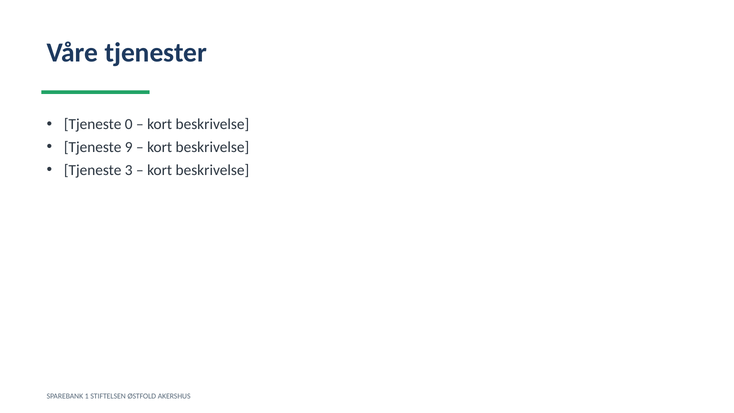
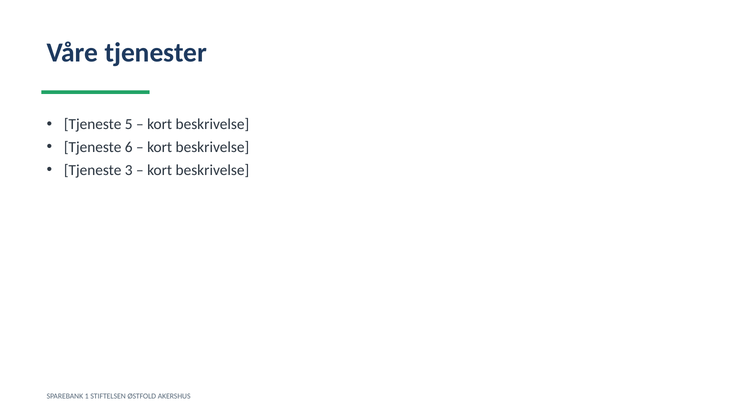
0: 0 -> 5
9: 9 -> 6
